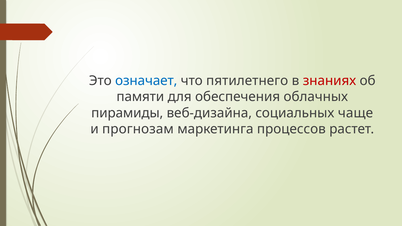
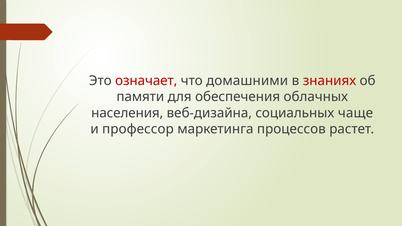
означает colour: blue -> red
пятилетнего: пятилетнего -> домашними
пирамиды: пирамиды -> населения
прогнозам: прогнозам -> профессор
